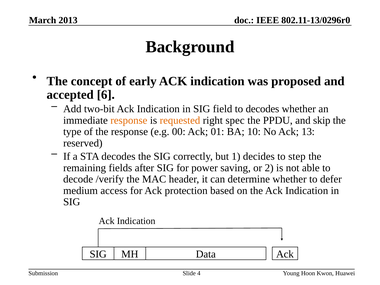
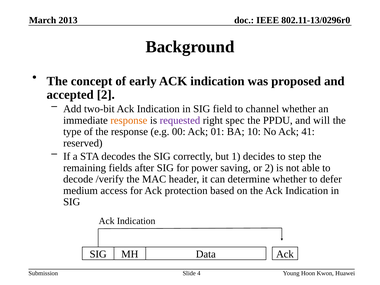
accepted 6: 6 -> 2
to decodes: decodes -> channel
requested colour: orange -> purple
skip: skip -> will
13: 13 -> 41
